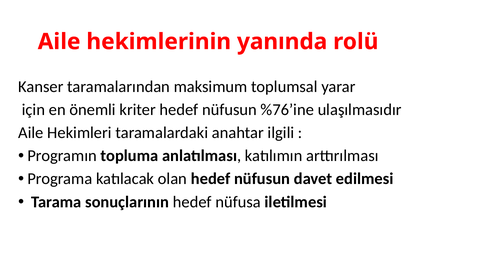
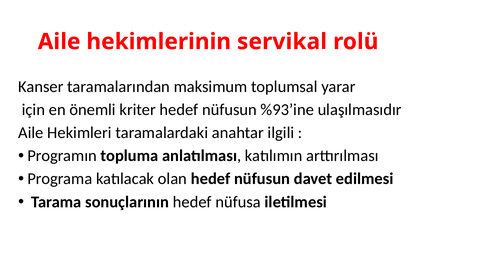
yanında: yanında -> servikal
%76’ine: %76’ine -> %93’ine
